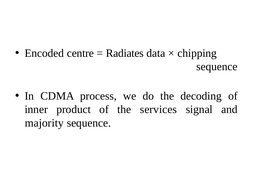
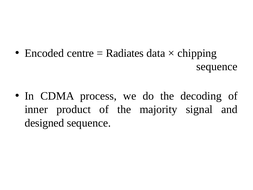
services: services -> majority
majority: majority -> designed
